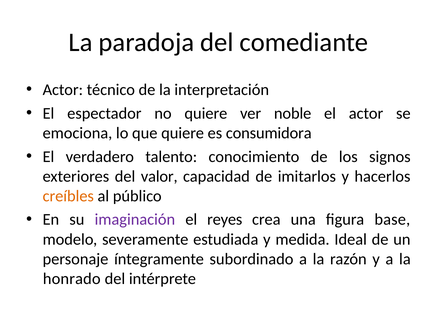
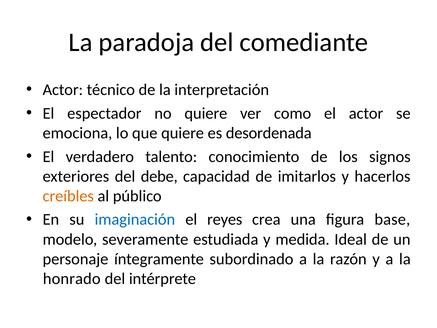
noble: noble -> como
consumidora: consumidora -> desordenada
valor: valor -> debe
imaginación colour: purple -> blue
